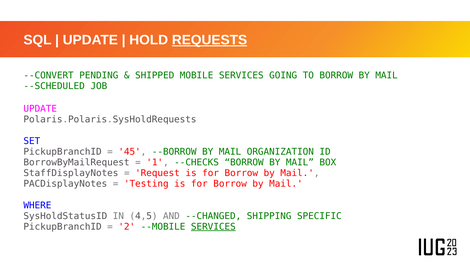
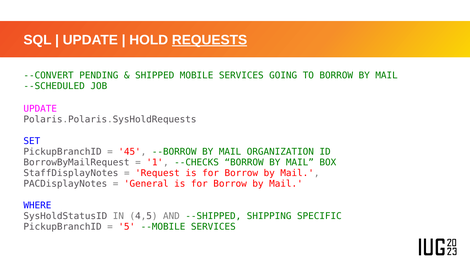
Testing: Testing -> General
--CHANGED: --CHANGED -> --SHIPPED
2: 2 -> 5
SERVICES at (213, 227) underline: present -> none
